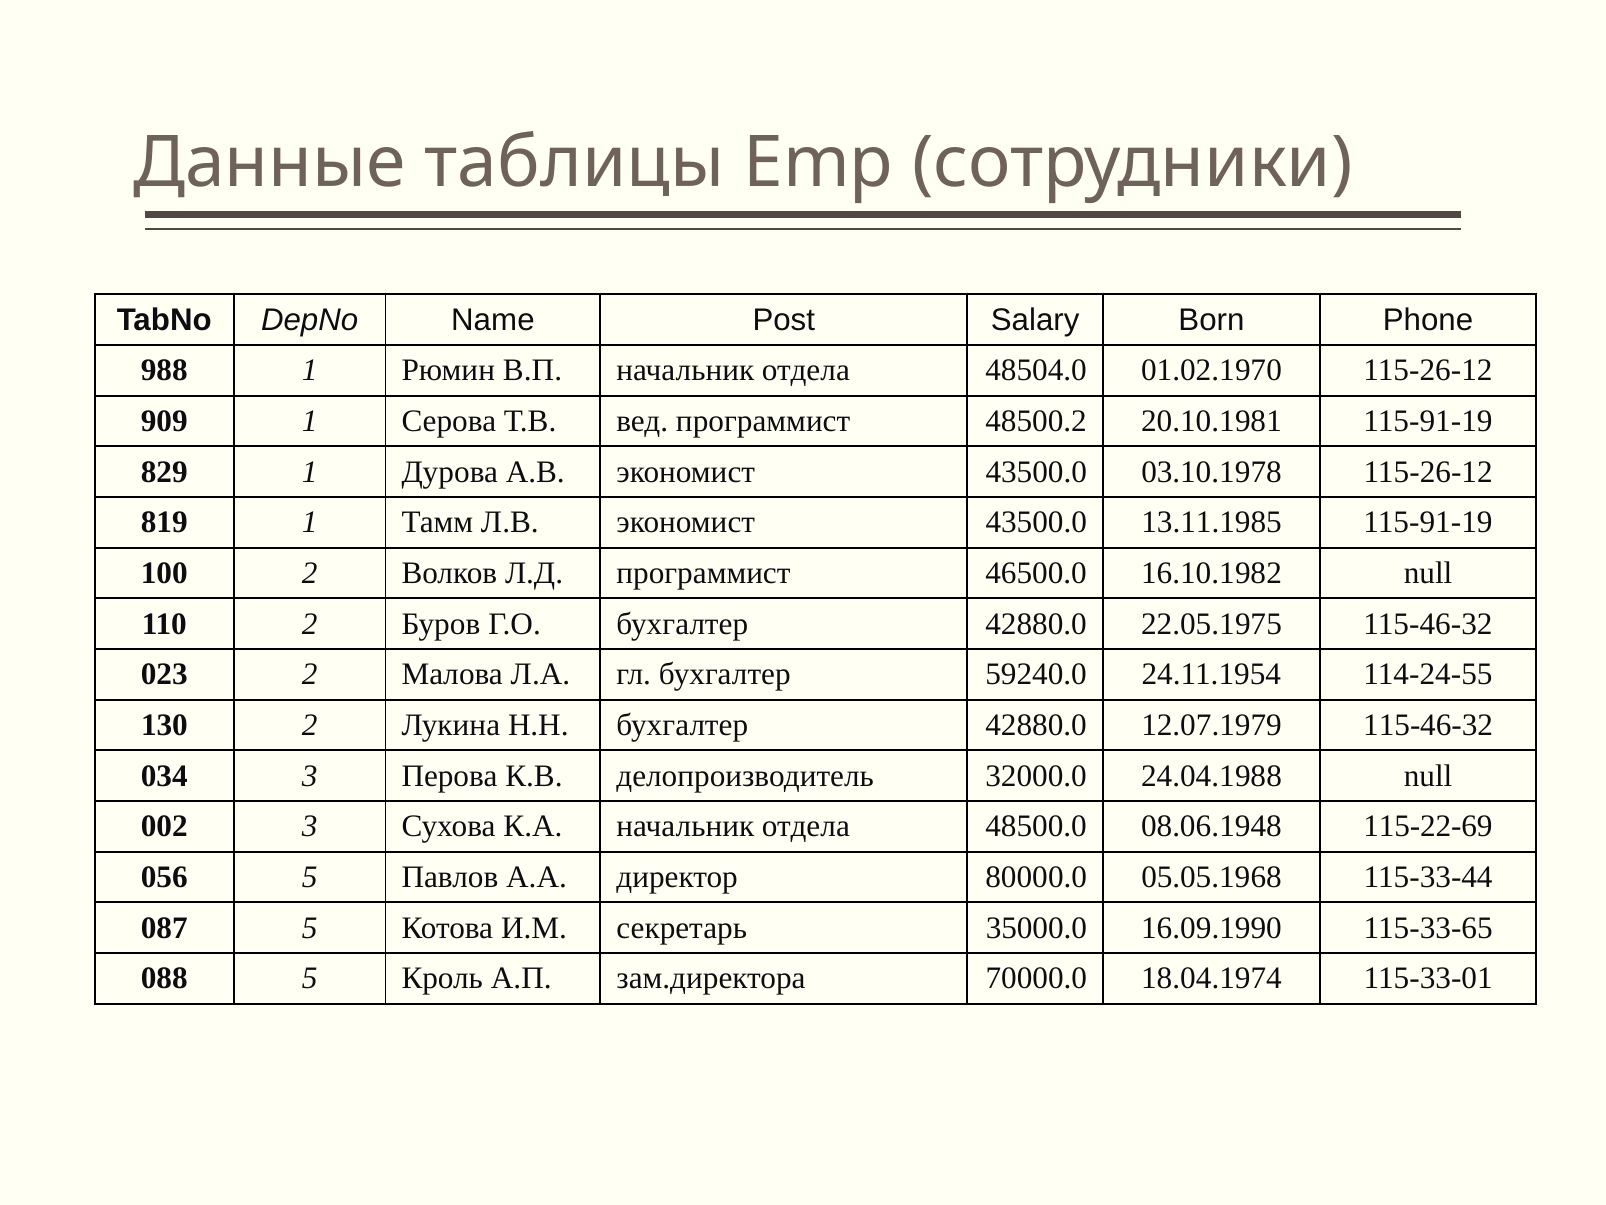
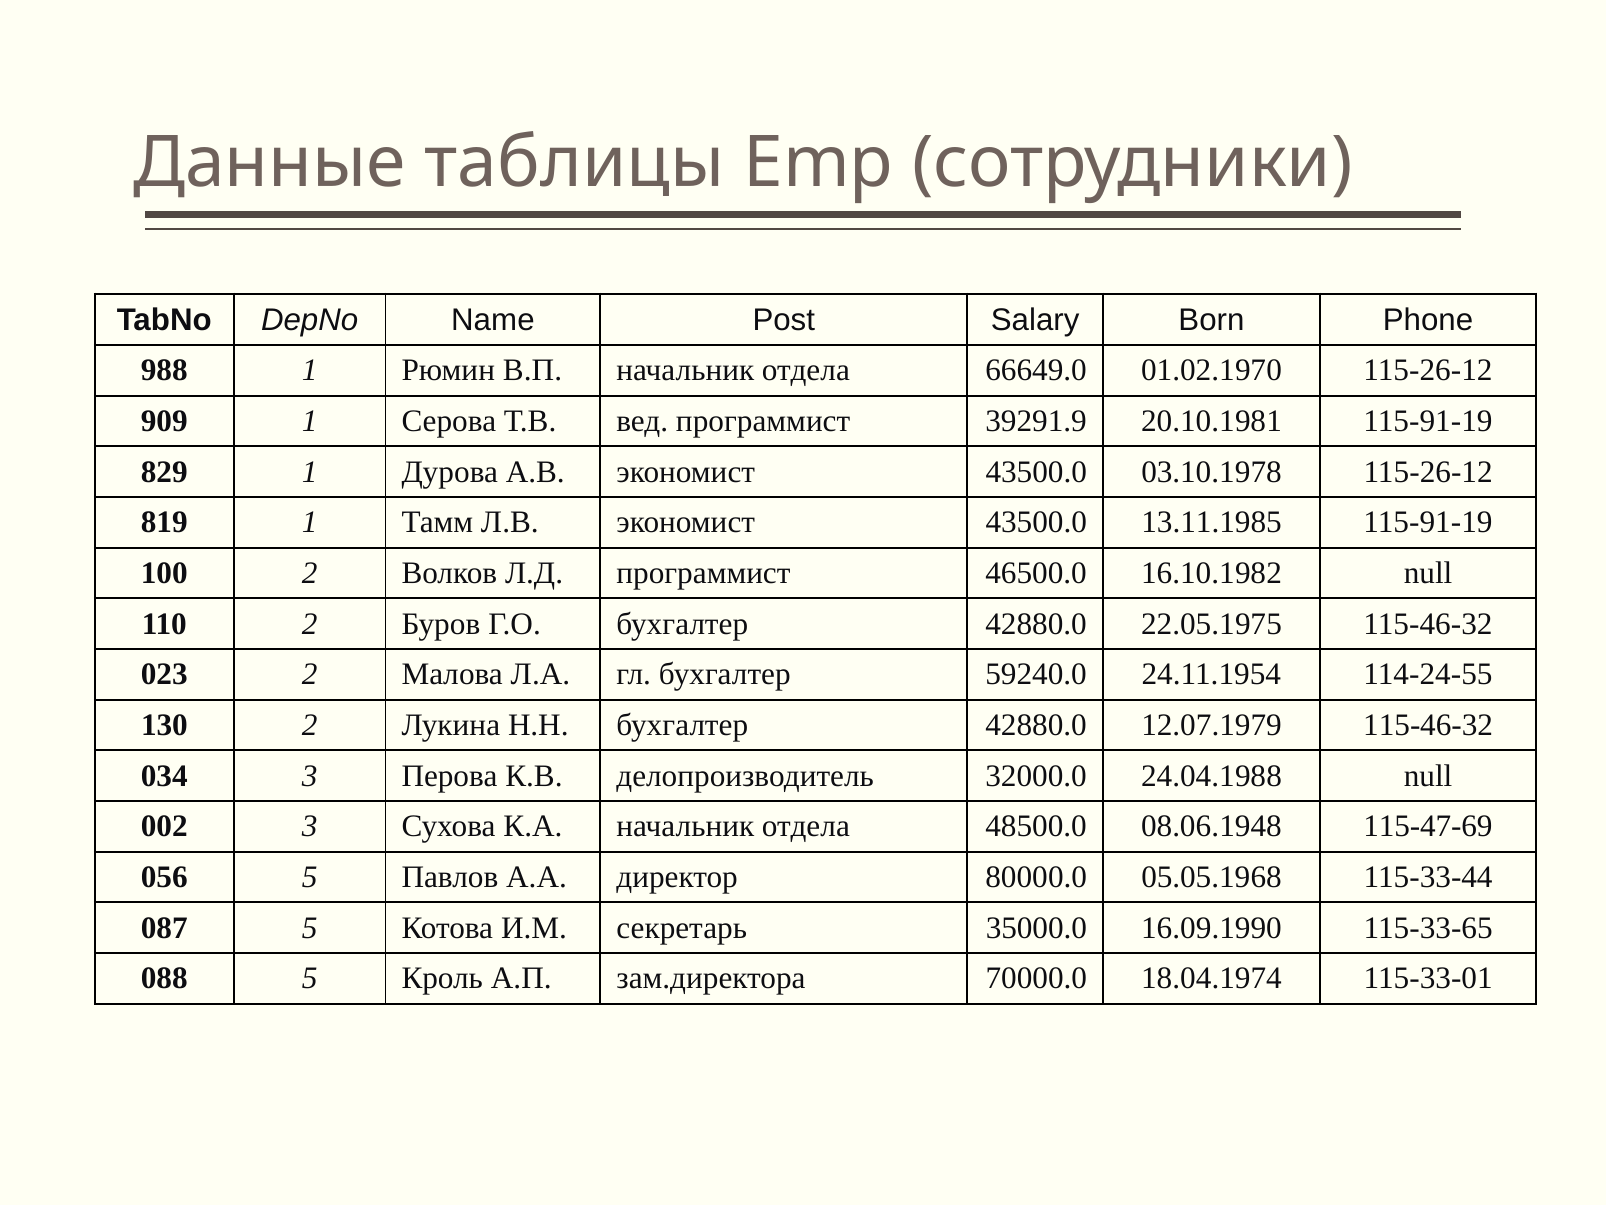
48504.0: 48504.0 -> 66649.0
48500.2: 48500.2 -> 39291.9
115-22-69: 115-22-69 -> 115-47-69
